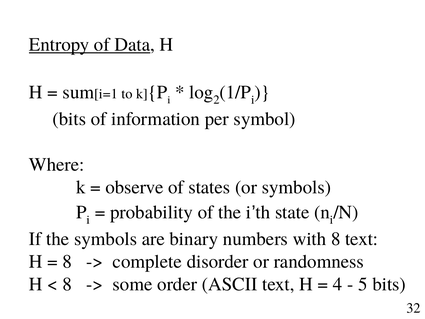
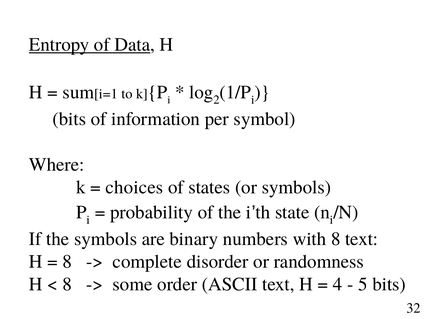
observe: observe -> choices
